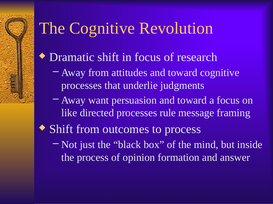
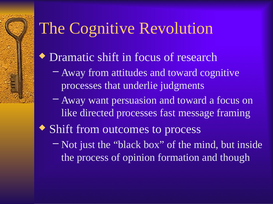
rule: rule -> fast
answer: answer -> though
